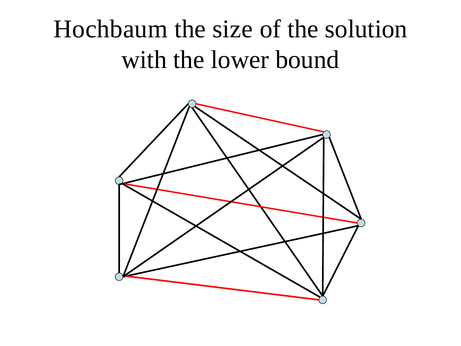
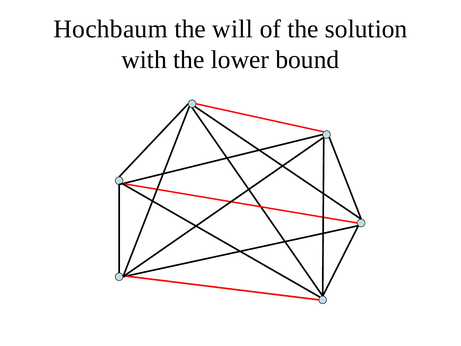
size: size -> will
